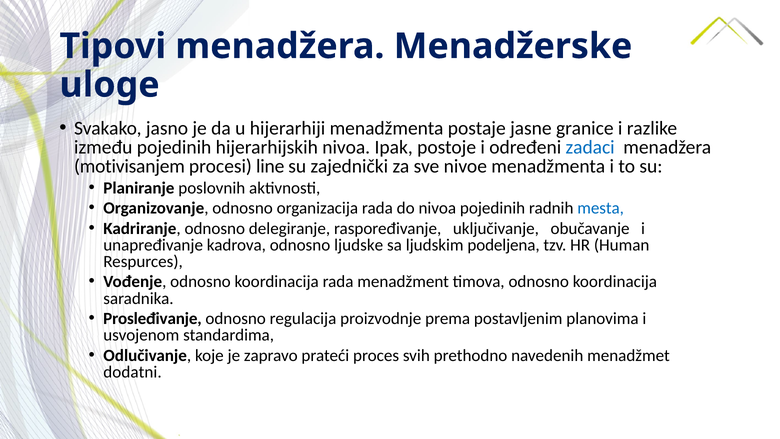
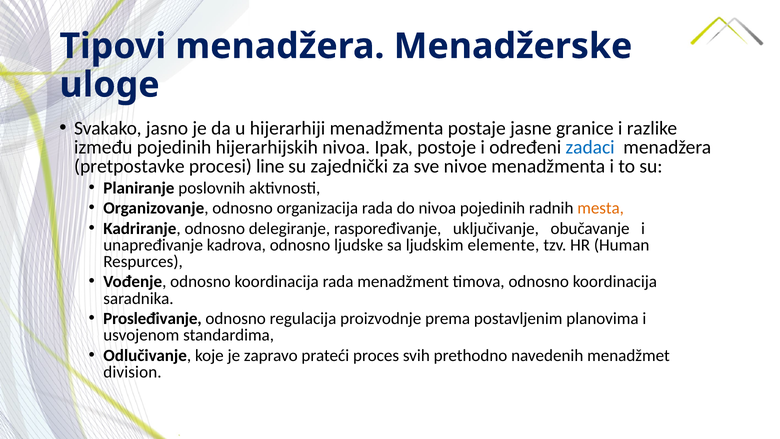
motivisanjem: motivisanjem -> pretpostavke
mesta colour: blue -> orange
podeljena: podeljena -> elemente
dodatni: dodatni -> division
